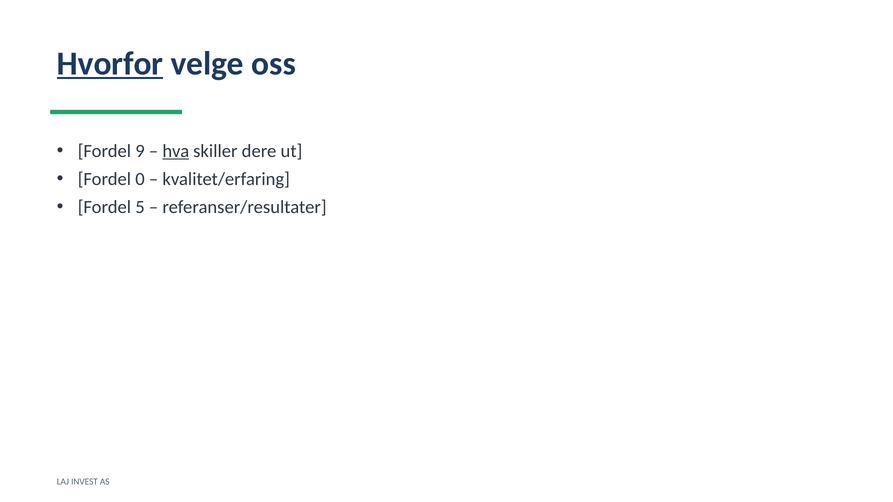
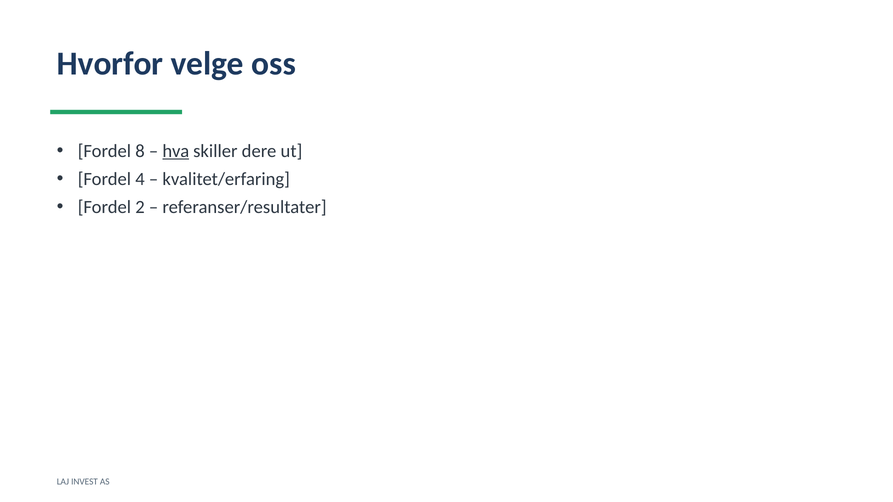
Hvorfor underline: present -> none
9: 9 -> 8
0: 0 -> 4
5: 5 -> 2
